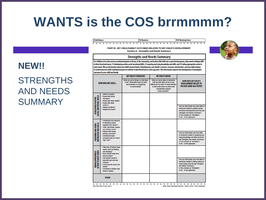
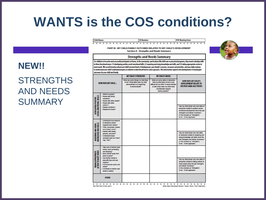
brrmmmm: brrmmmm -> conditions
